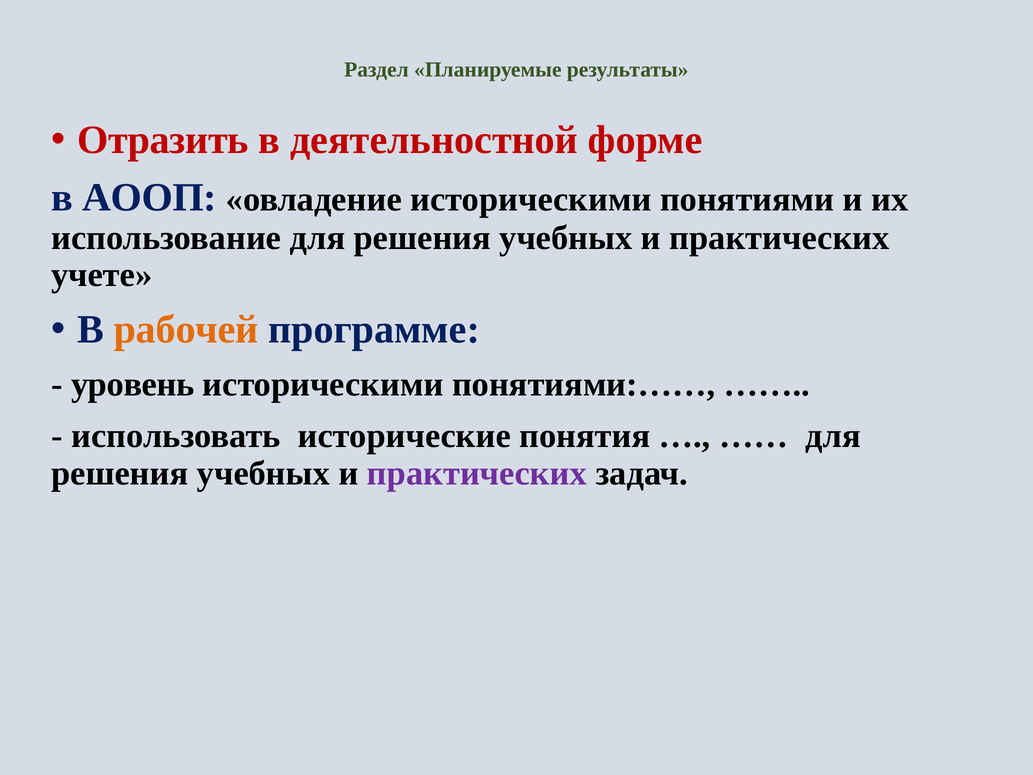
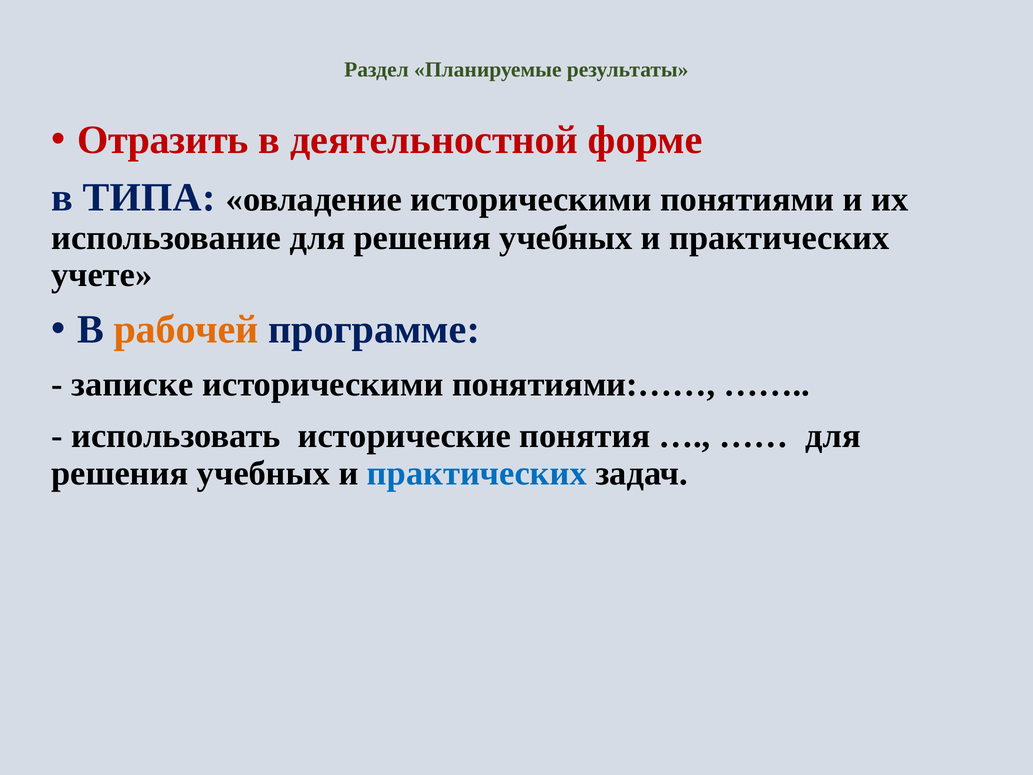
АООП: АООП -> ТИПА
уровень: уровень -> записке
практических at (477, 473) colour: purple -> blue
